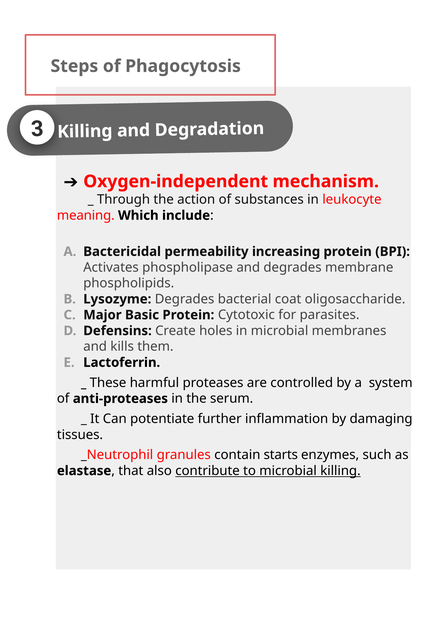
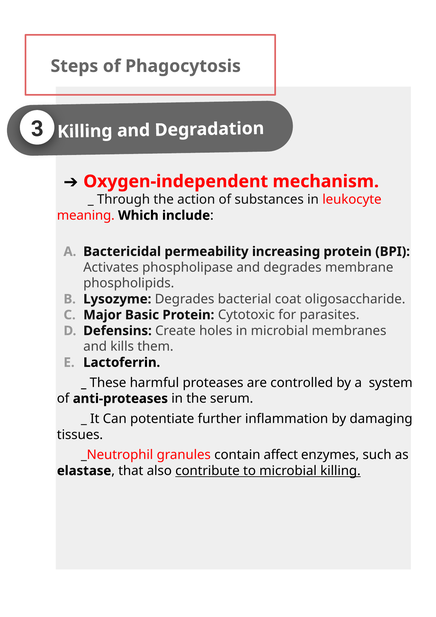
starts: starts -> affect
